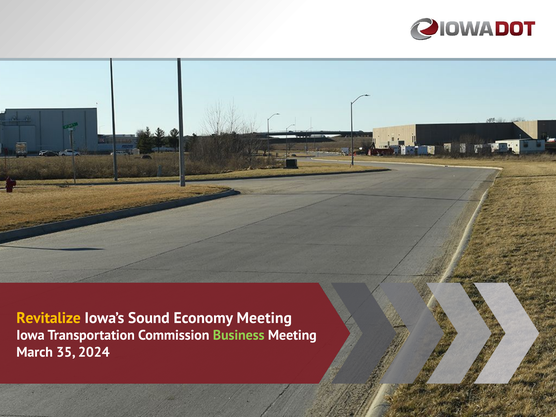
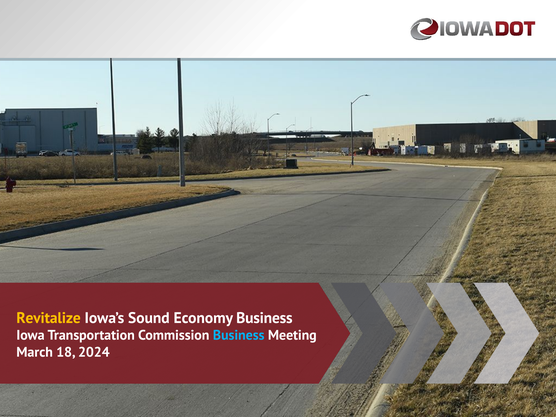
Economy Meeting: Meeting -> Business
Business at (239, 335) colour: light green -> light blue
35: 35 -> 18
